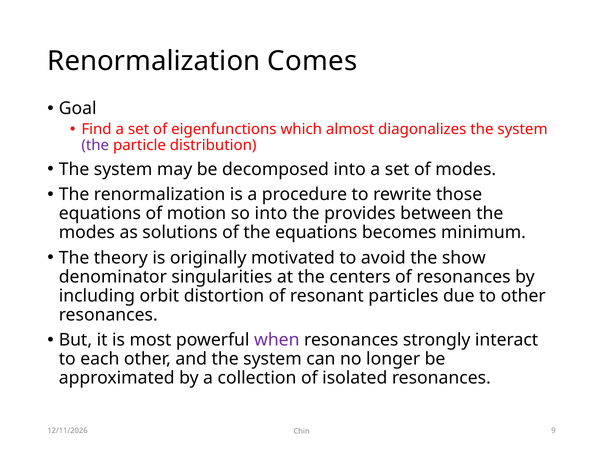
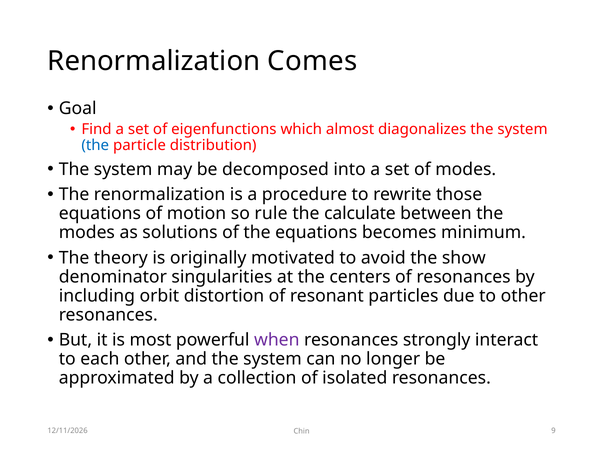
the at (95, 146) colour: purple -> blue
so into: into -> rule
provides: provides -> calculate
